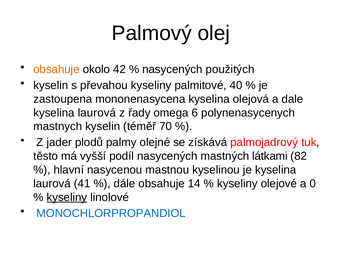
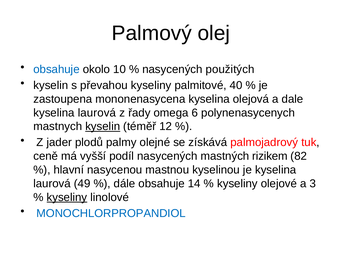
obsahuje at (56, 69) colour: orange -> blue
42: 42 -> 10
kyselin at (103, 126) underline: none -> present
70: 70 -> 12
těsto: těsto -> ceně
látkami: látkami -> rizikem
41: 41 -> 49
0: 0 -> 3
